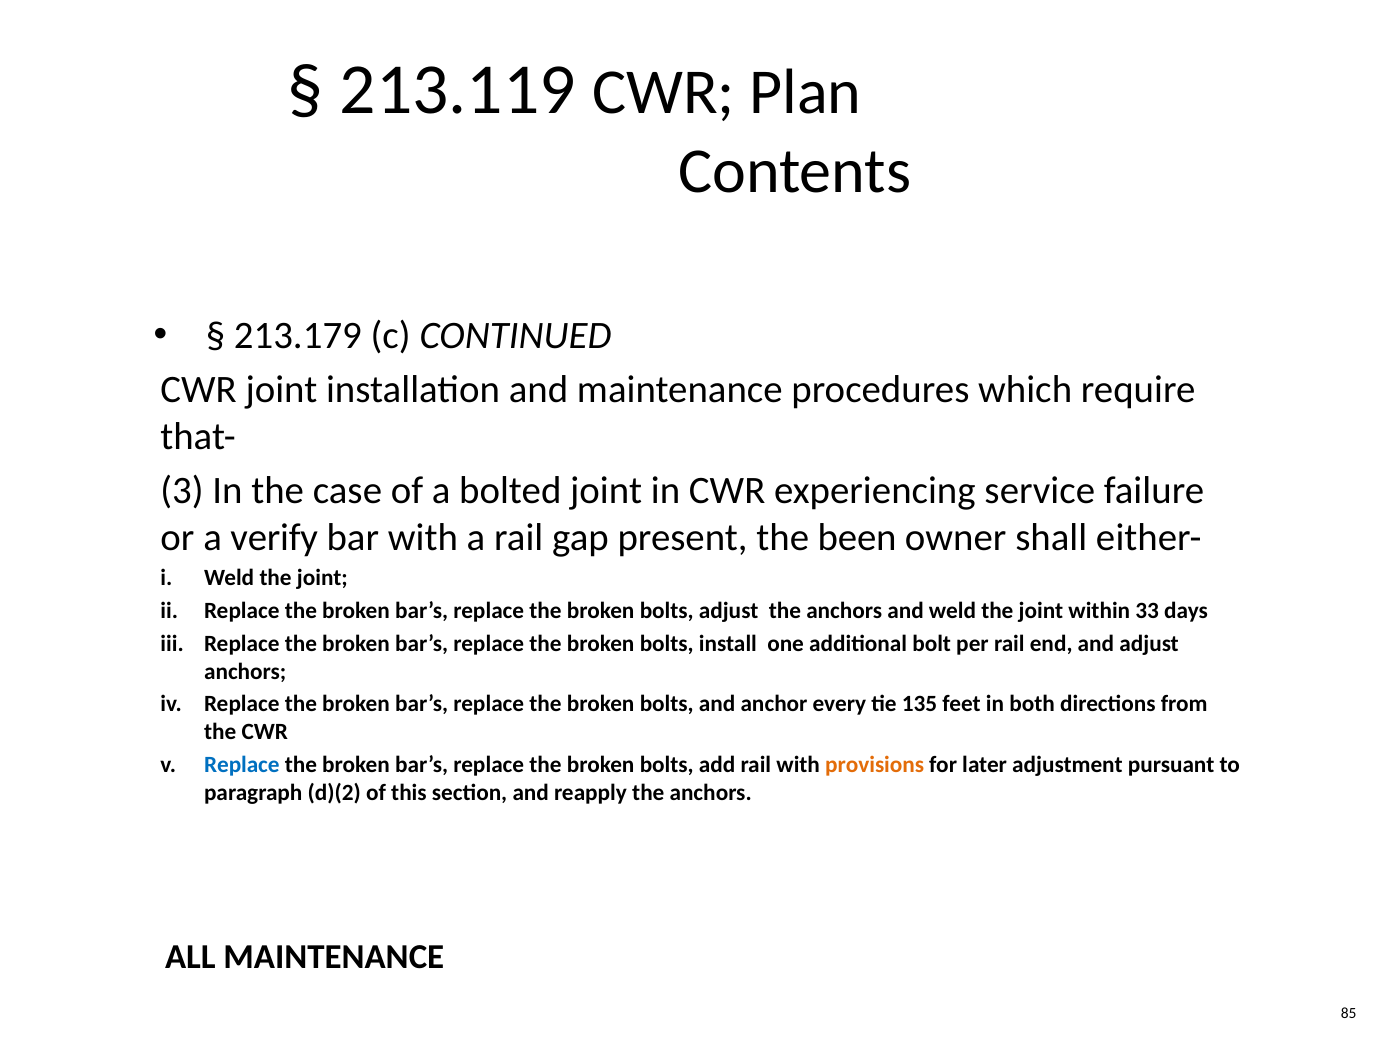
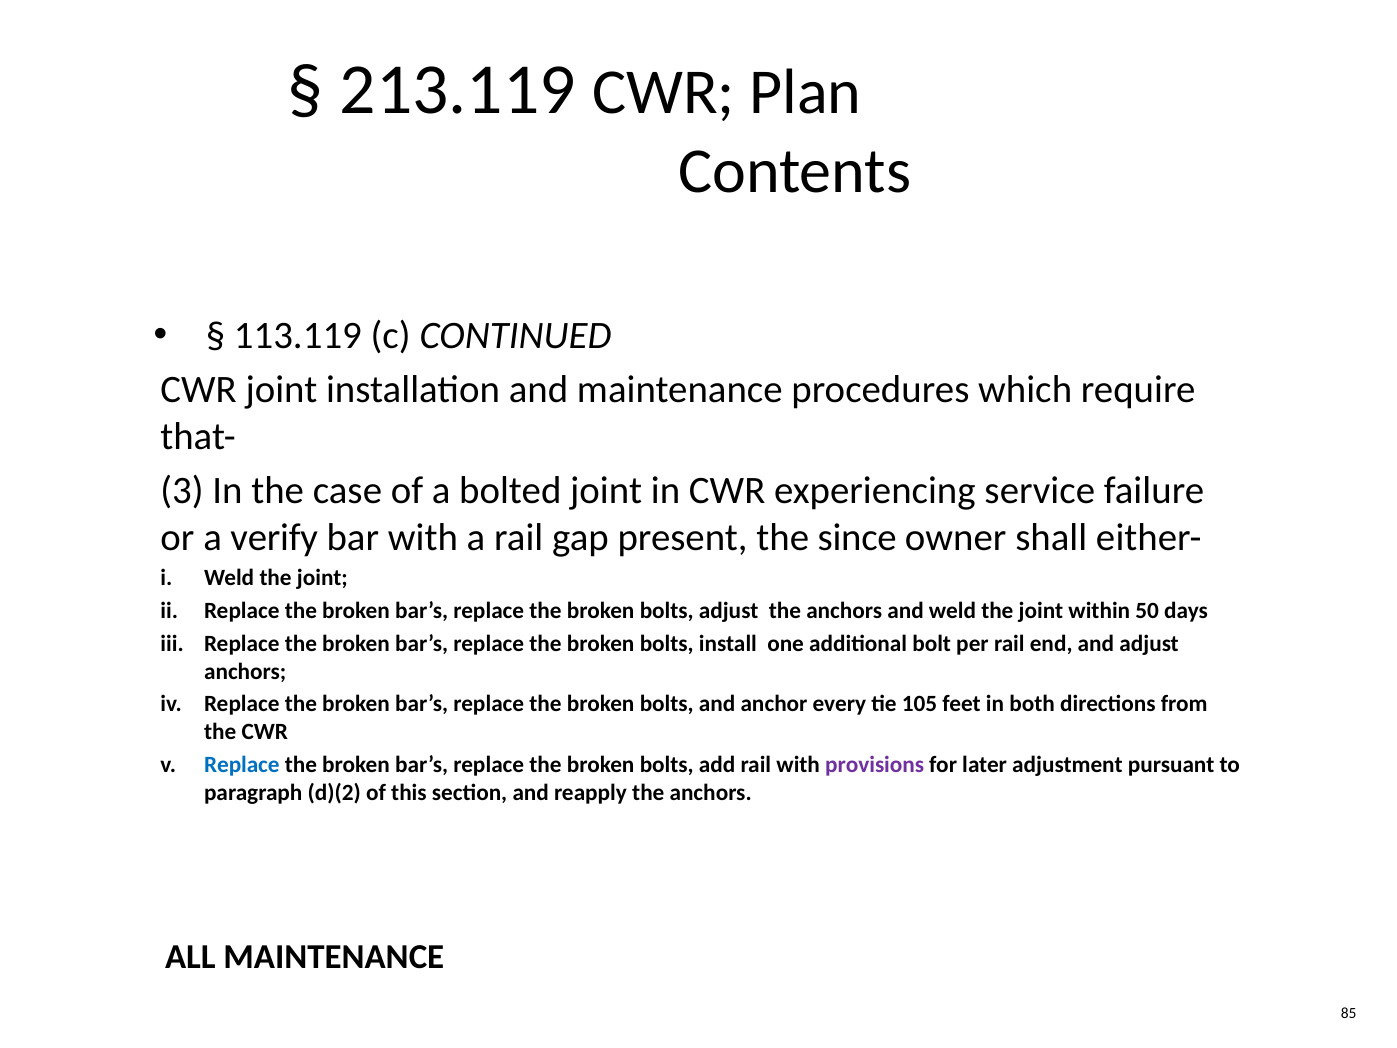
213.179: 213.179 -> 113.119
been: been -> since
33: 33 -> 50
135: 135 -> 105
provisions colour: orange -> purple
